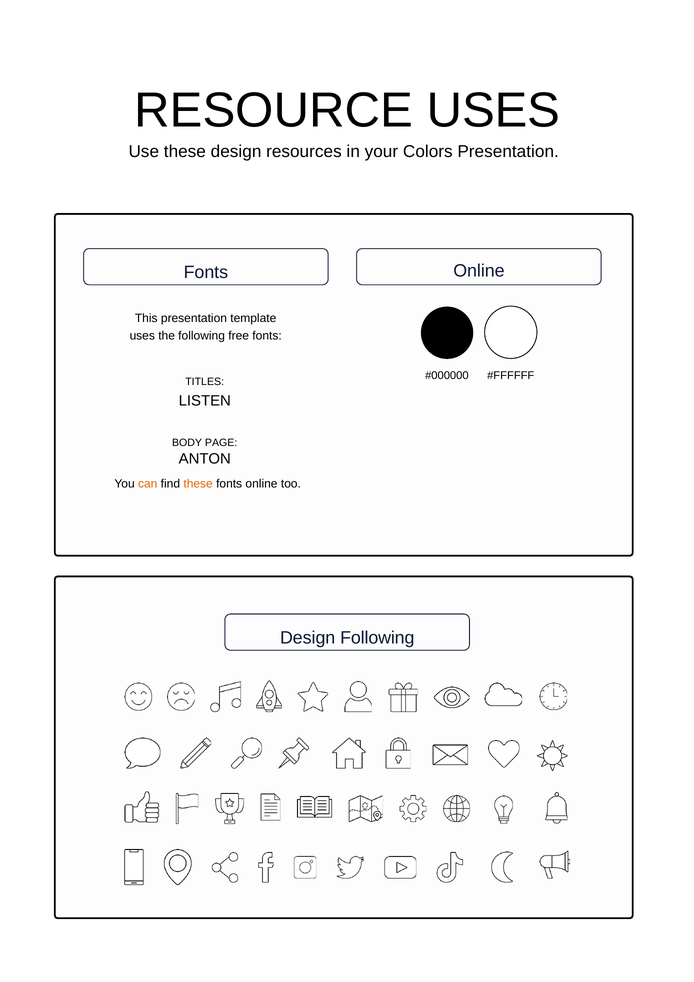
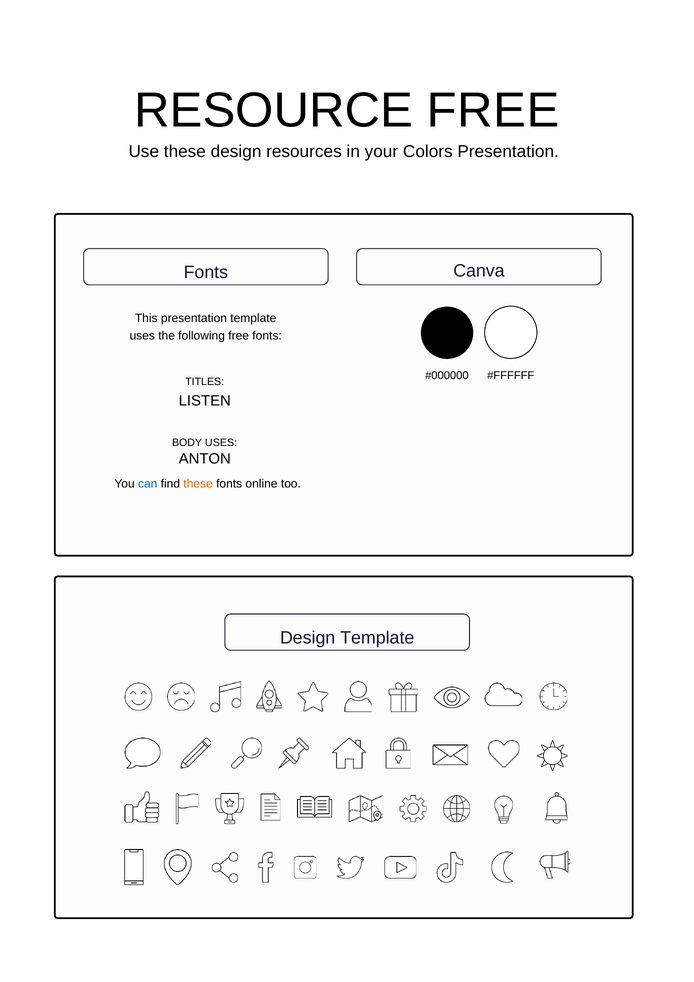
RESOURCE USES: USES -> FREE
Online at (479, 271): Online -> Canva
BODY PAGE: PAGE -> USES
can colour: orange -> blue
Design Following: Following -> Template
